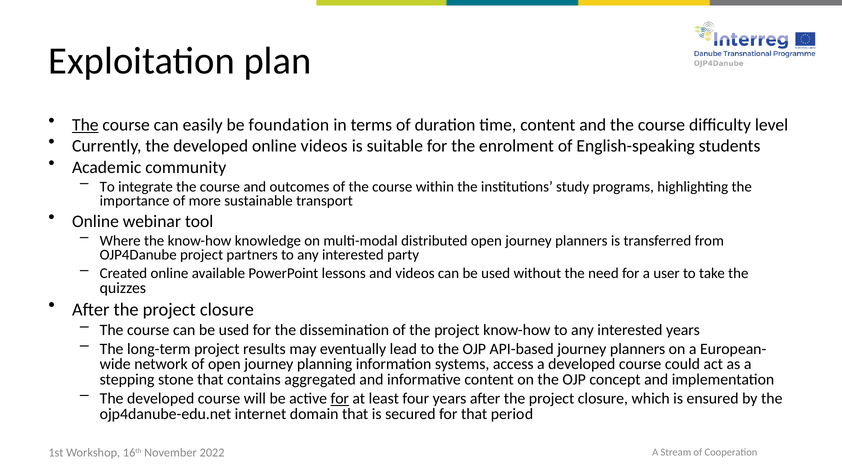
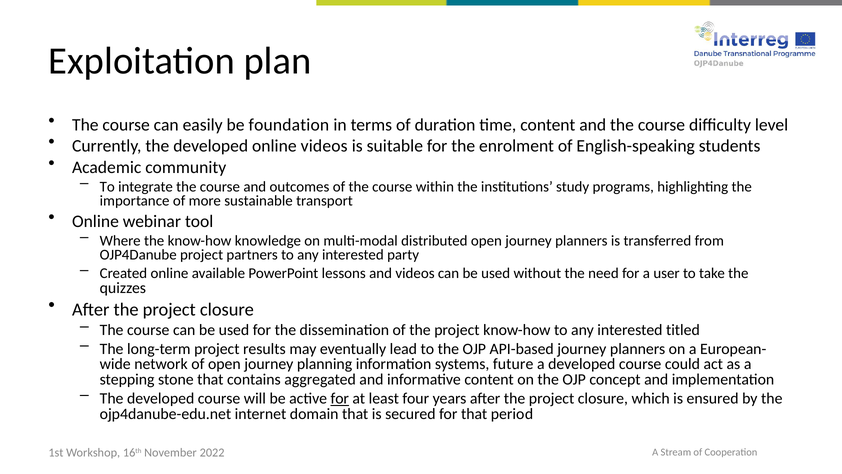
The at (85, 125) underline: present -> none
interested years: years -> titled
access: access -> future
